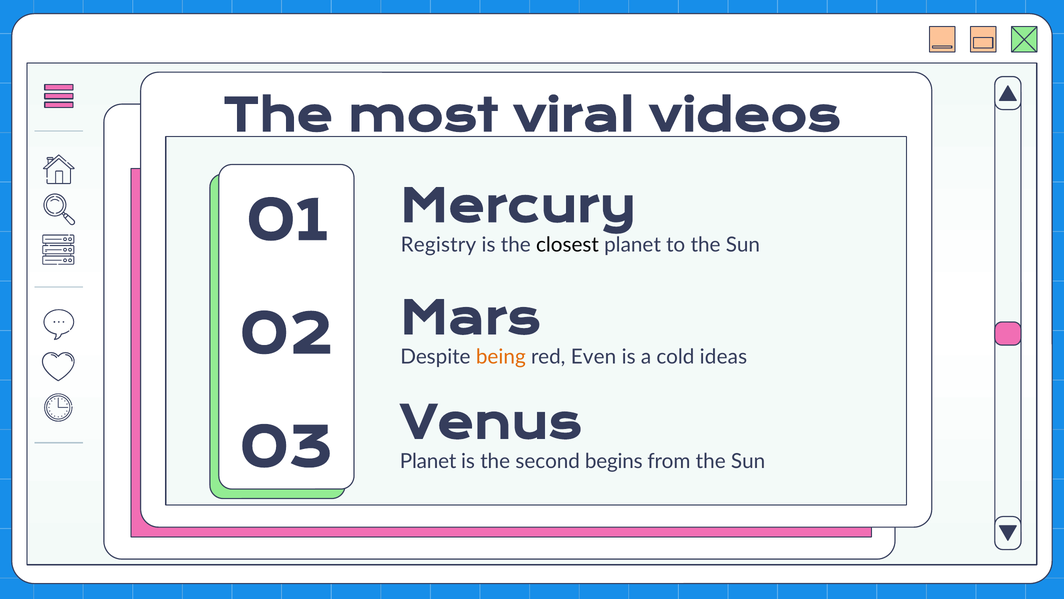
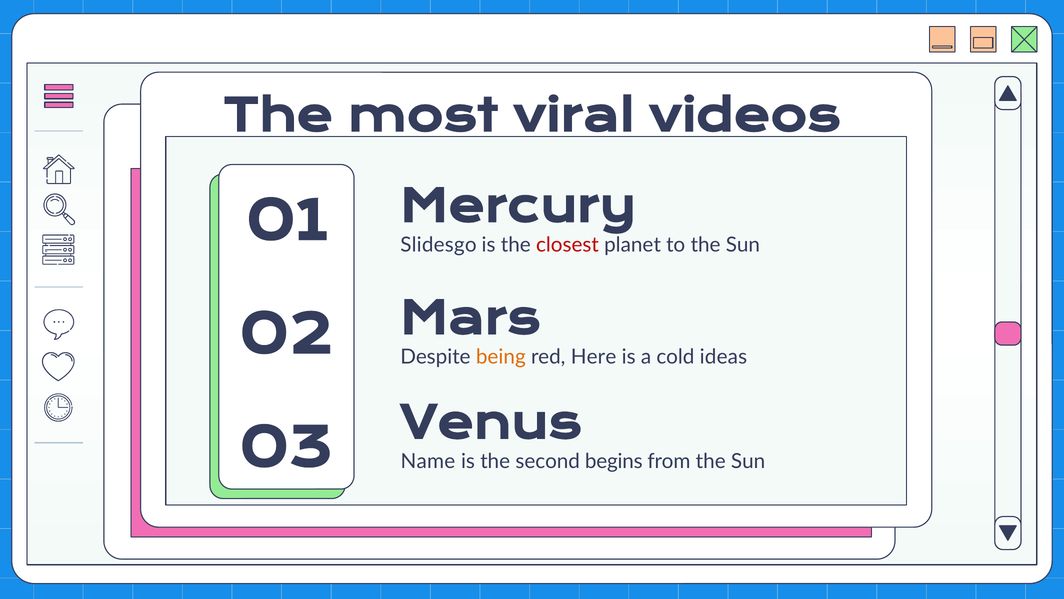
Registry: Registry -> Slidesgo
closest colour: black -> red
Even: Even -> Here
Planet at (428, 461): Planet -> Name
